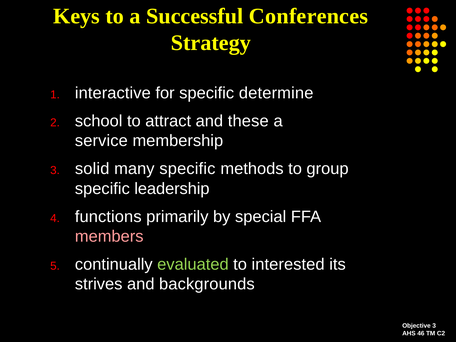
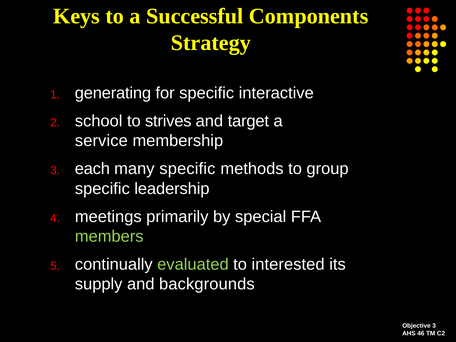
Conferences: Conferences -> Components
interactive: interactive -> generating
determine: determine -> interactive
attract: attract -> strives
these: these -> target
solid: solid -> each
functions: functions -> meetings
members colour: pink -> light green
strives: strives -> supply
